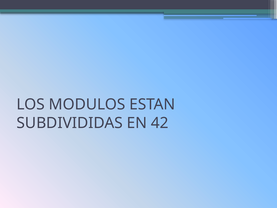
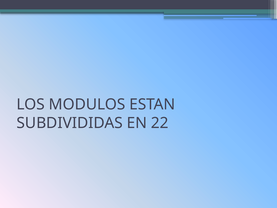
42: 42 -> 22
